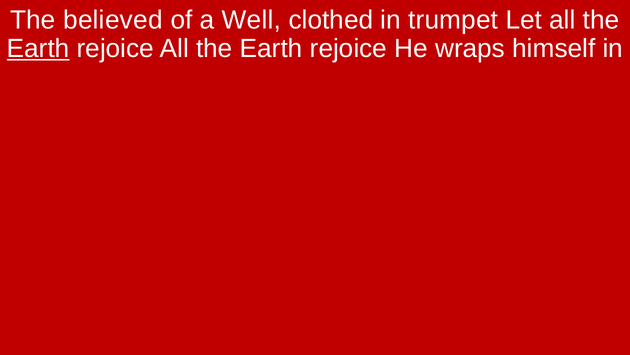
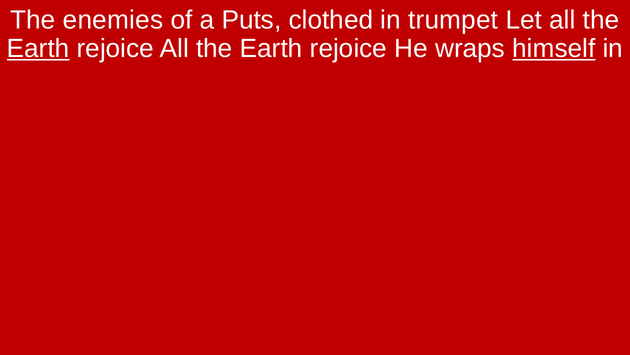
believed: believed -> enemies
Well: Well -> Puts
himself underline: none -> present
